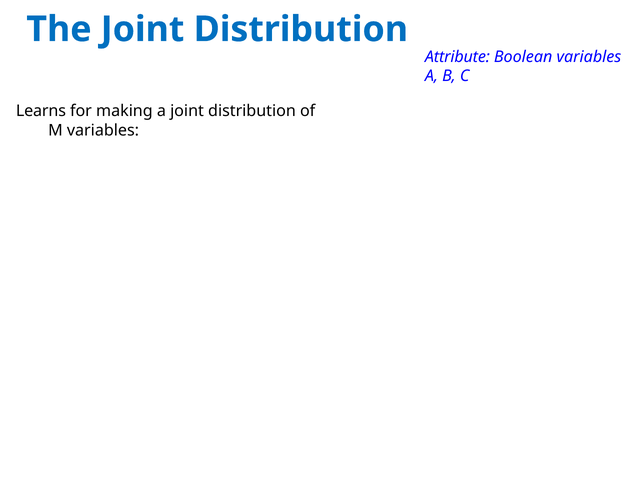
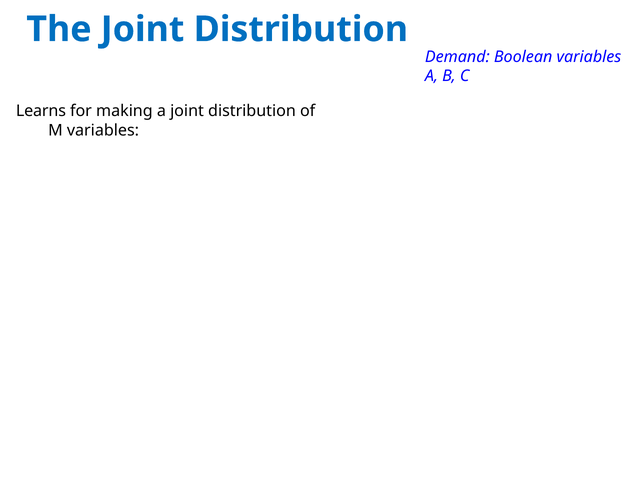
Attribute: Attribute -> Demand
